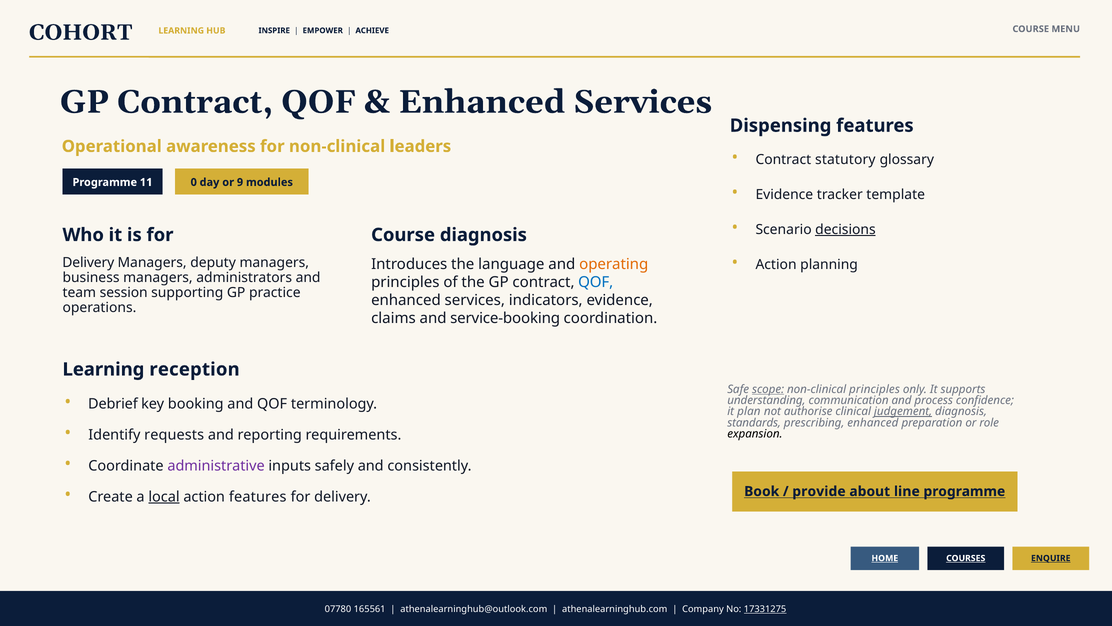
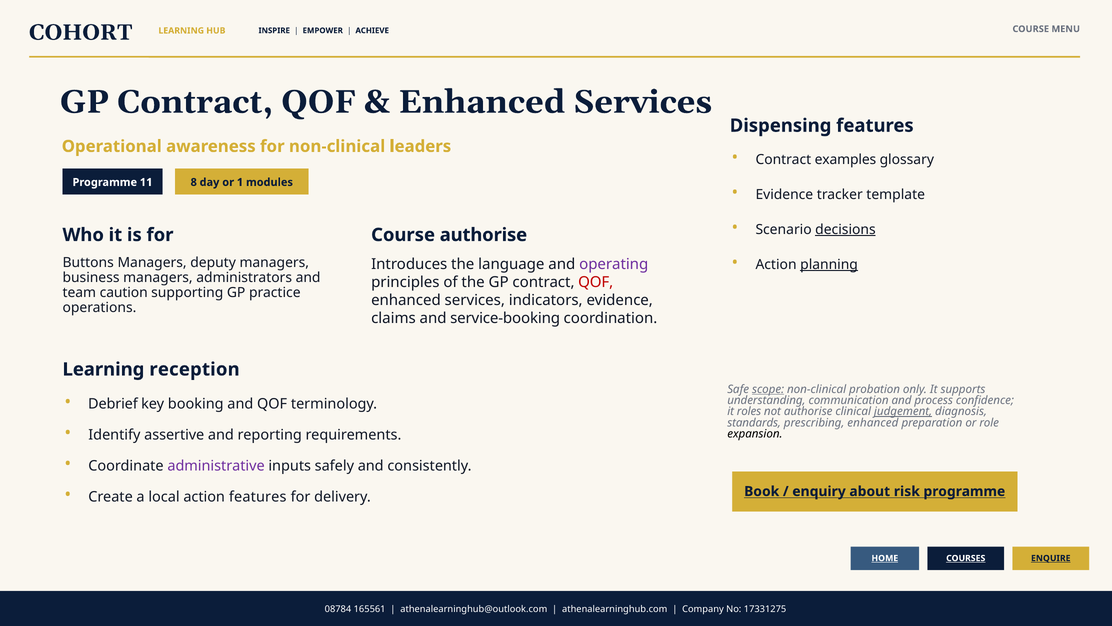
statutory: statutory -> examples
0: 0 -> 8
9: 9 -> 1
Course diagnosis: diagnosis -> authorise
Delivery at (88, 262): Delivery -> Buttons
planning underline: none -> present
operating colour: orange -> purple
QOF at (596, 282) colour: blue -> red
session: session -> caution
non-clinical principles: principles -> probation
plan: plan -> roles
requests: requests -> assertive
provide: provide -> enquiry
line: line -> risk
local underline: present -> none
07780: 07780 -> 08784
17331275 underline: present -> none
